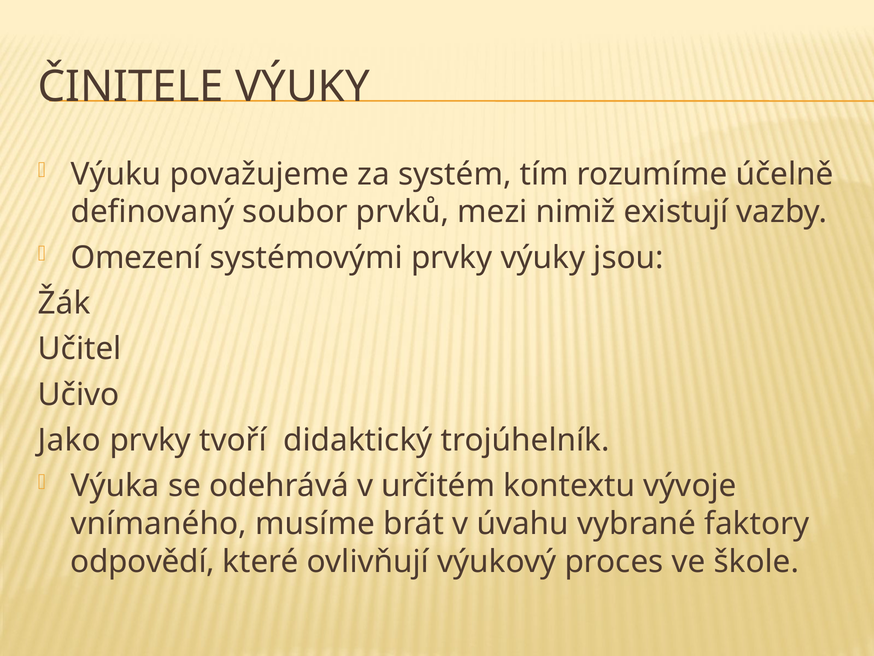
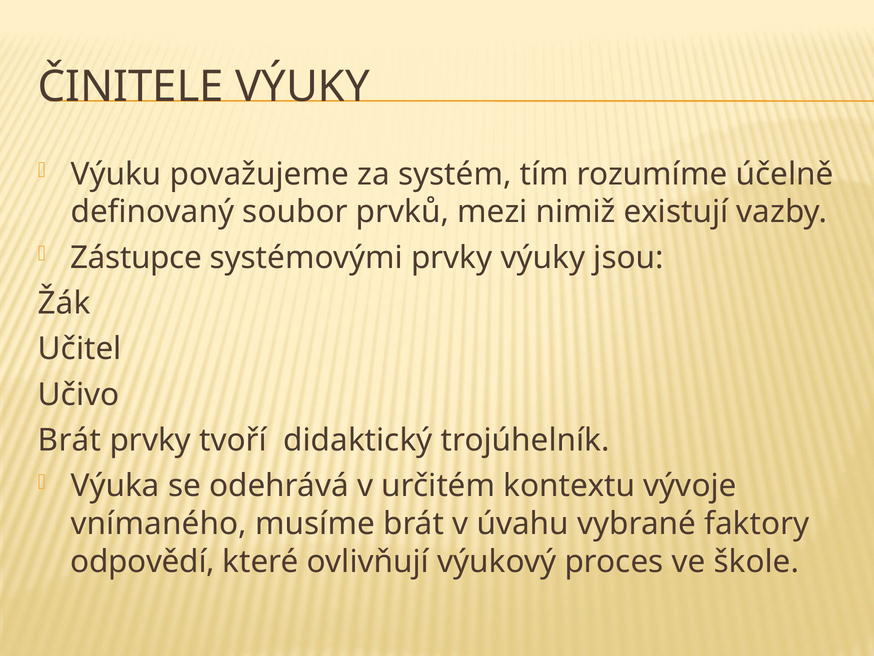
Omezení: Omezení -> Zástupce
Jako at (69, 440): Jako -> Brát
